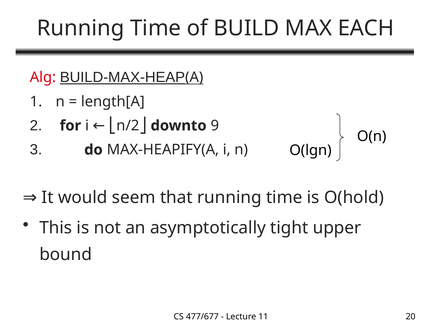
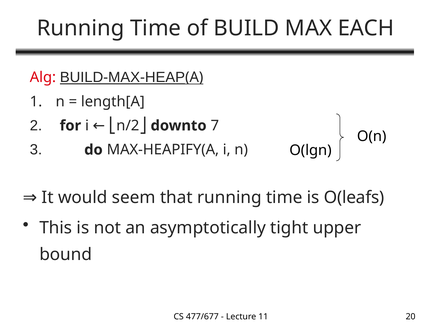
9: 9 -> 7
O(hold: O(hold -> O(leafs
